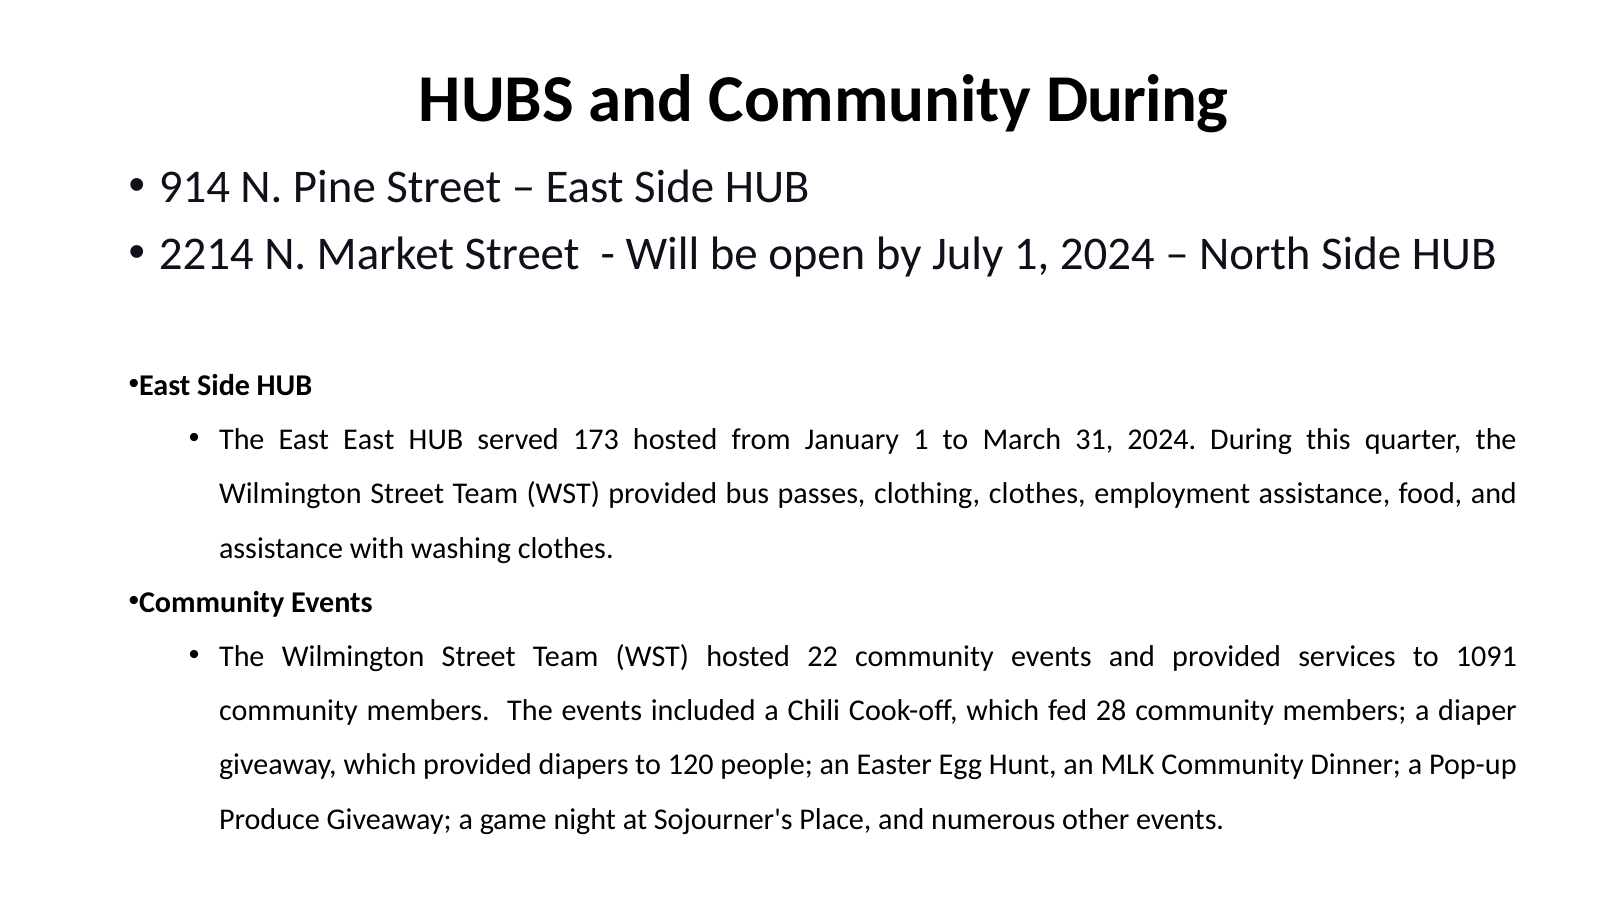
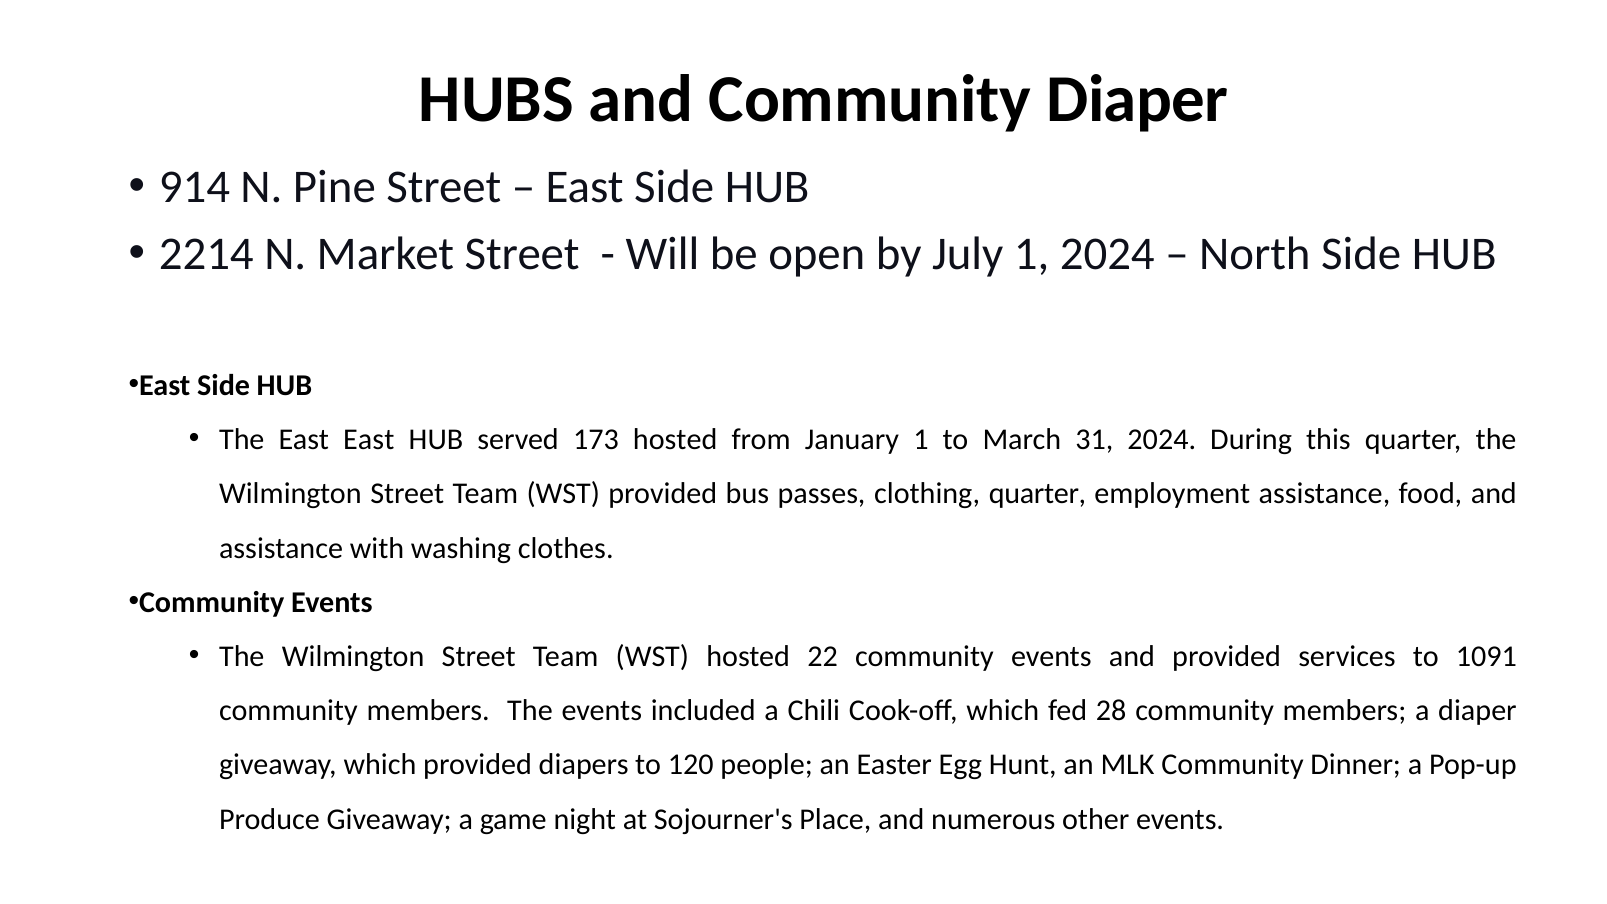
Community During: During -> Diaper
clothing clothes: clothes -> quarter
